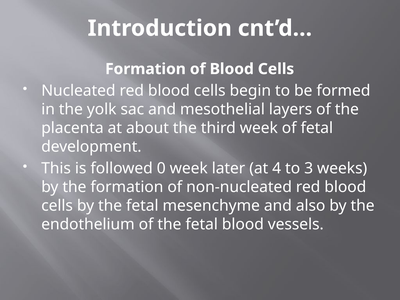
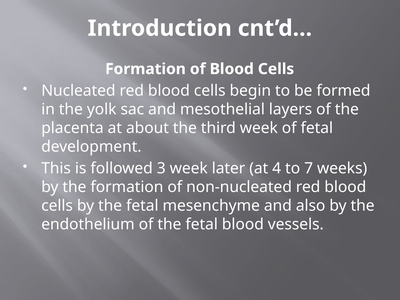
0: 0 -> 3
3: 3 -> 7
